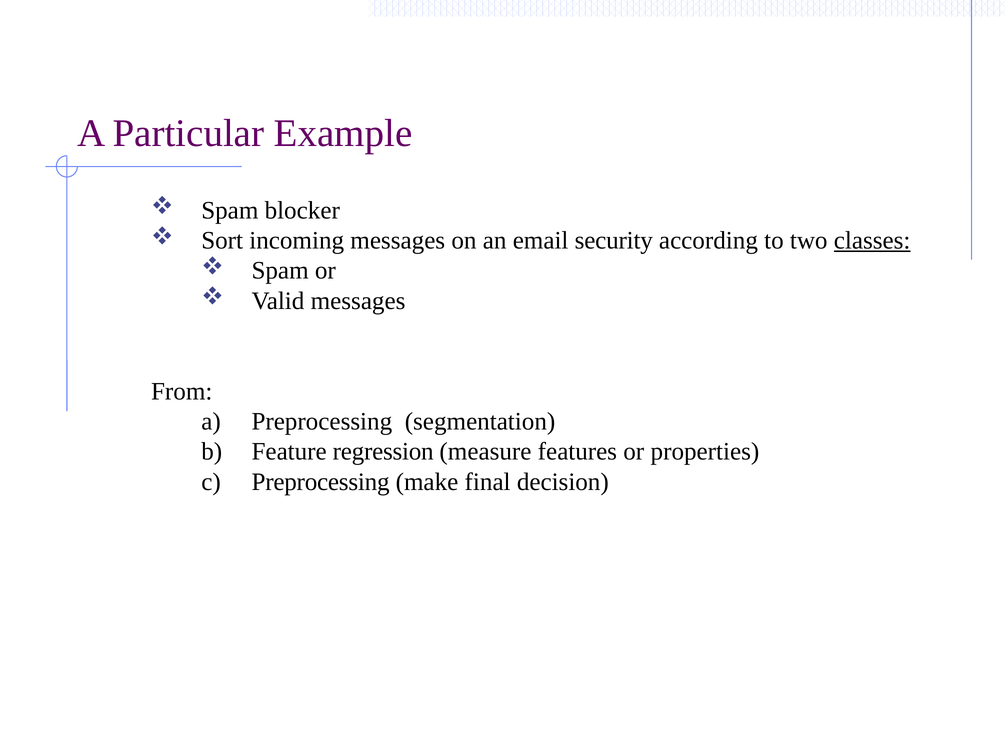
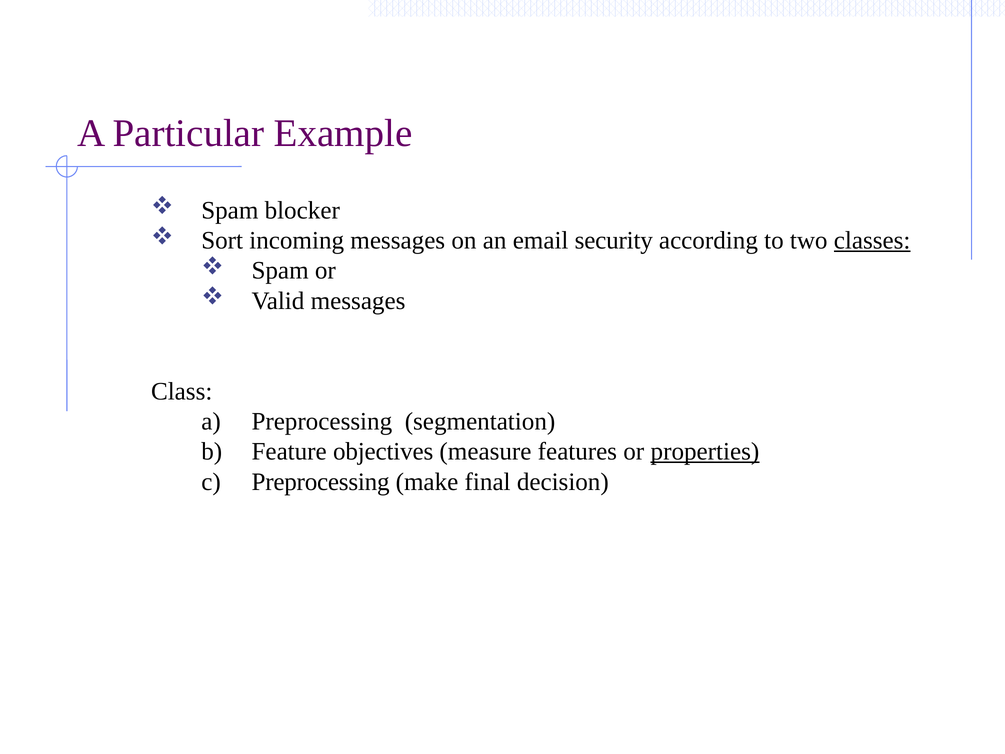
From: From -> Class
regression: regression -> objectives
properties underline: none -> present
